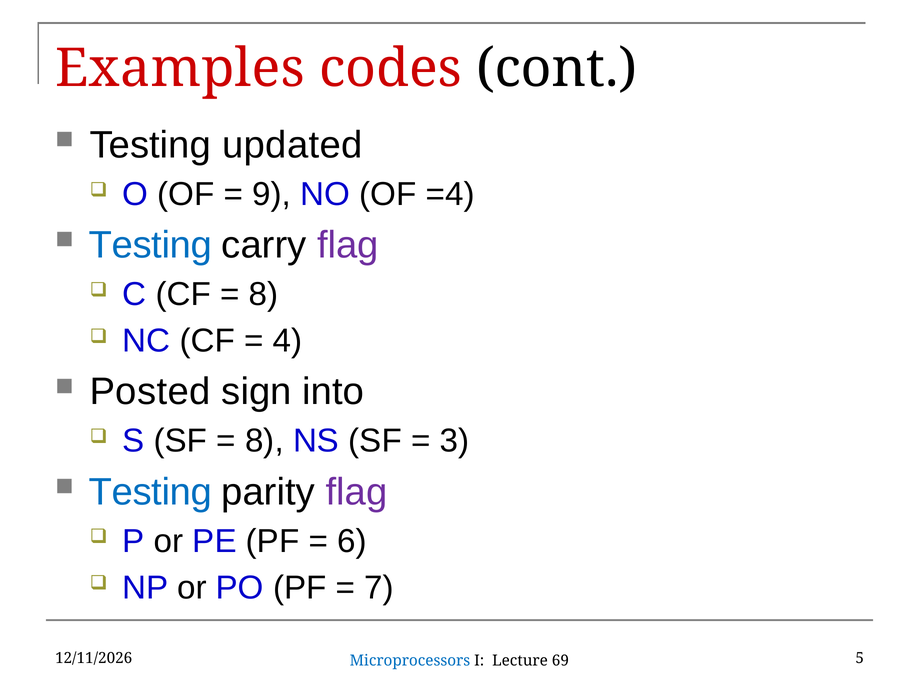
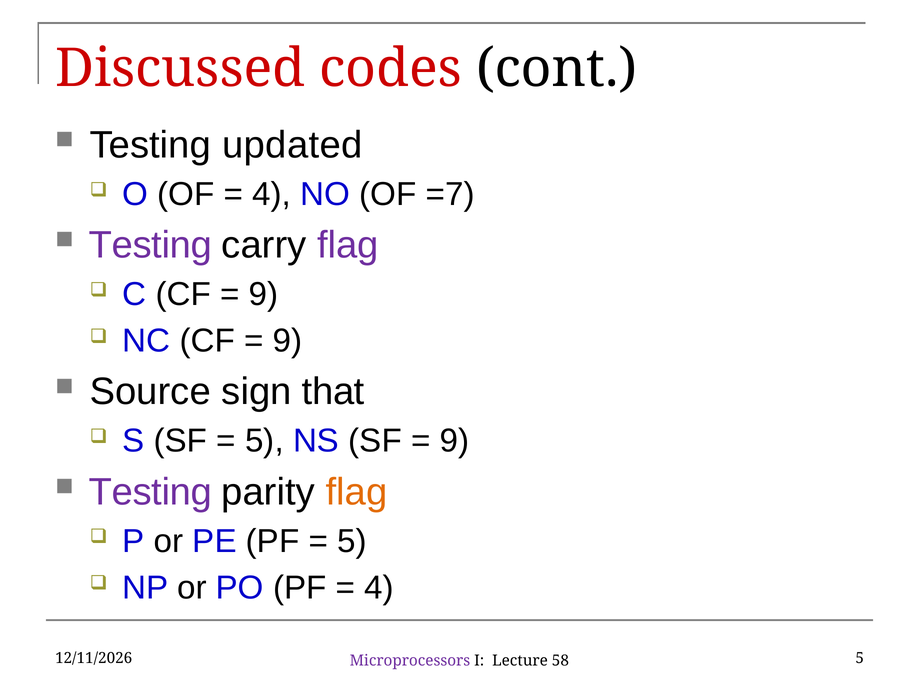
Examples: Examples -> Discussed
9 at (272, 194): 9 -> 4
=4: =4 -> =7
Testing at (150, 245) colour: blue -> purple
8 at (264, 294): 8 -> 9
4 at (287, 341): 4 -> 9
Posted: Posted -> Source
into: into -> that
8 at (264, 441): 8 -> 5
3 at (454, 441): 3 -> 9
Testing at (150, 492) colour: blue -> purple
flag at (356, 492) colour: purple -> orange
6 at (352, 541): 6 -> 5
7 at (379, 588): 7 -> 4
Microprocessors colour: blue -> purple
69: 69 -> 58
